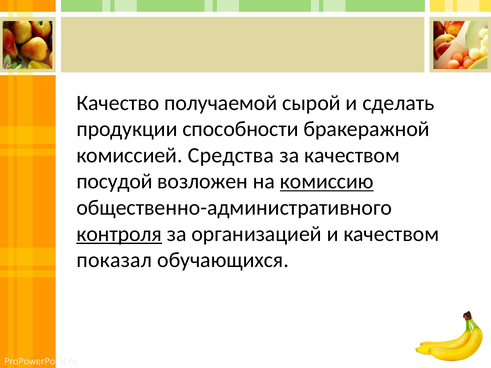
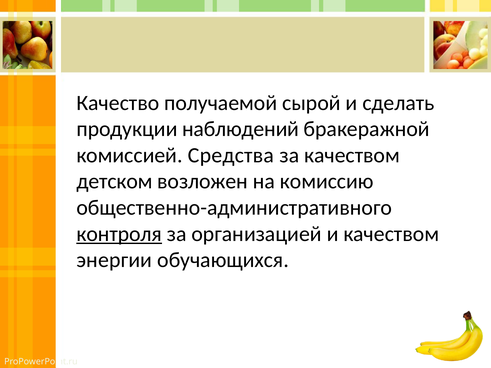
способности: способности -> наблюдений
посудой: посудой -> детском
комиссию underline: present -> none
показал: показал -> энергии
